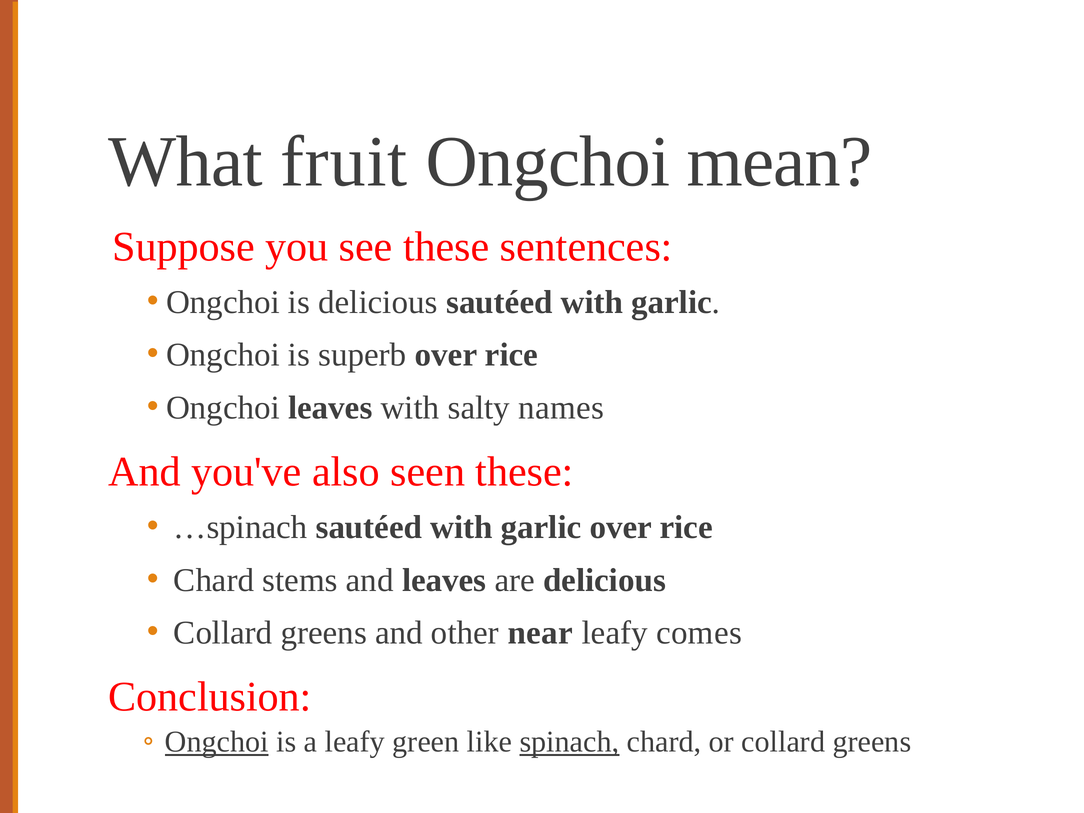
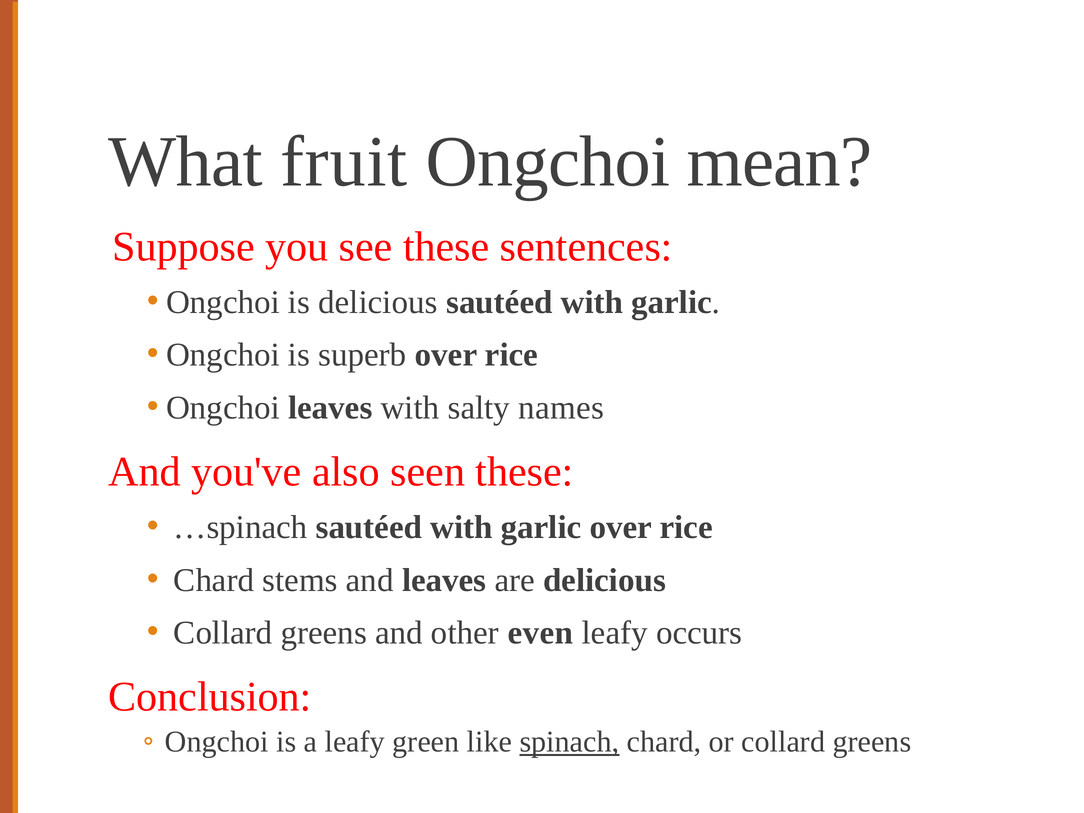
near: near -> even
comes: comes -> occurs
Ongchoi at (217, 742) underline: present -> none
